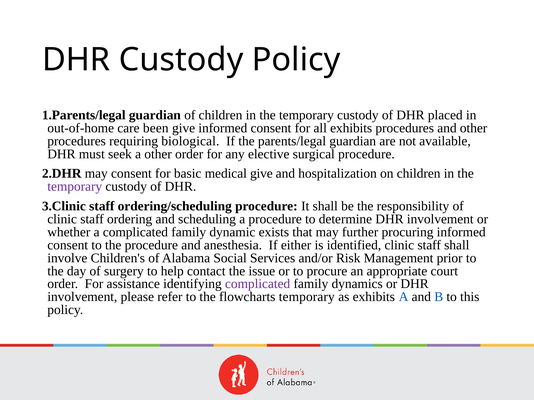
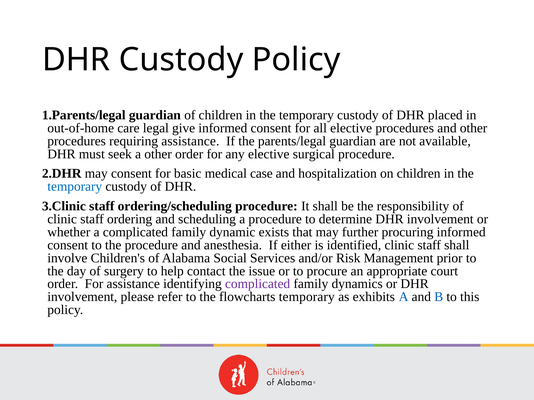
been: been -> legal
all exhibits: exhibits -> elective
requiring biological: biological -> assistance
medical give: give -> case
temporary at (75, 187) colour: purple -> blue
